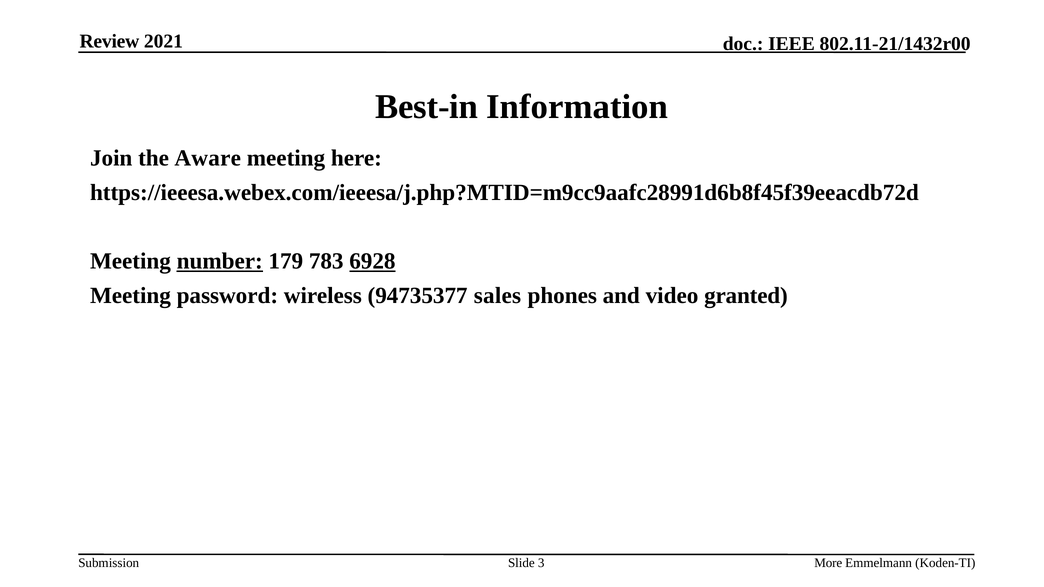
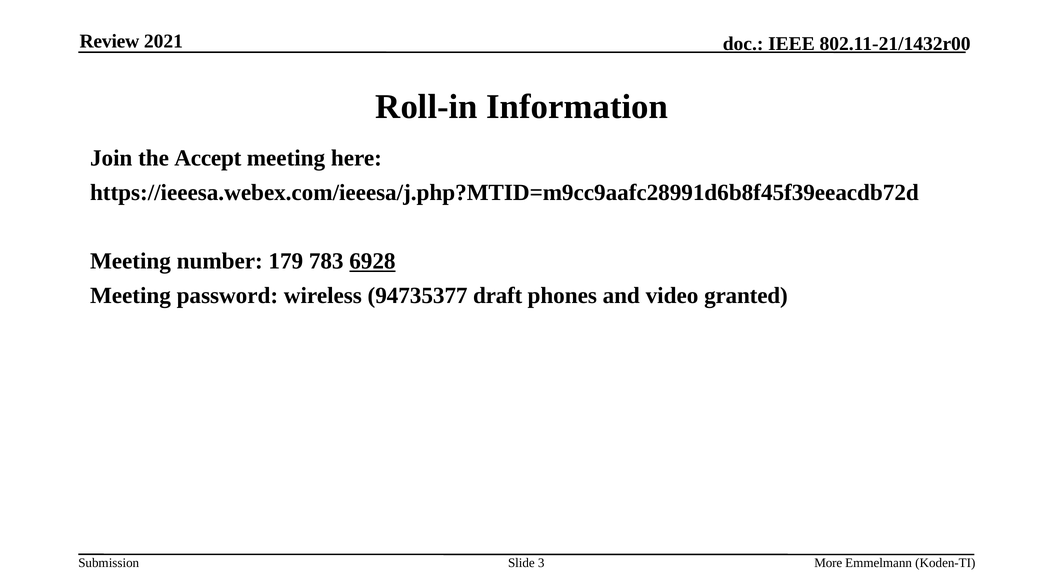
Best-in: Best-in -> Roll-in
Aware: Aware -> Accept
number underline: present -> none
sales: sales -> draft
